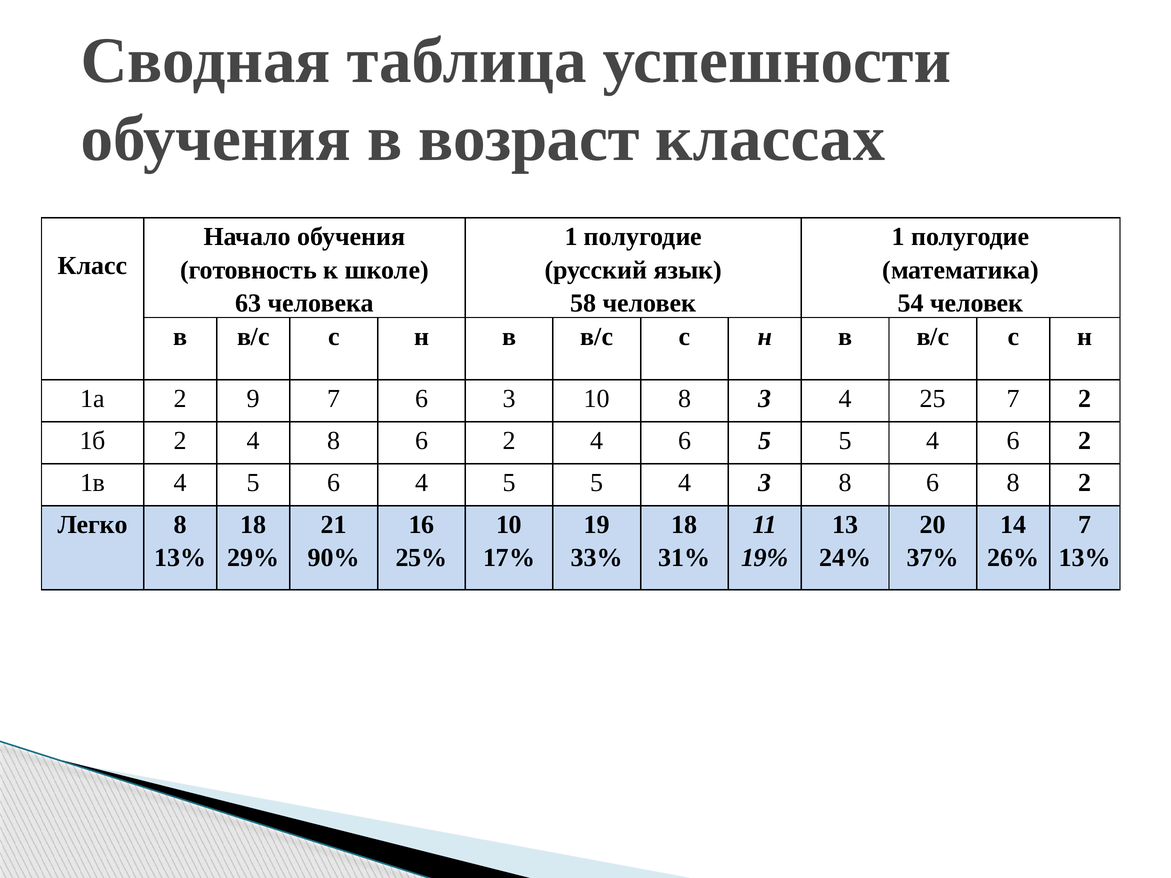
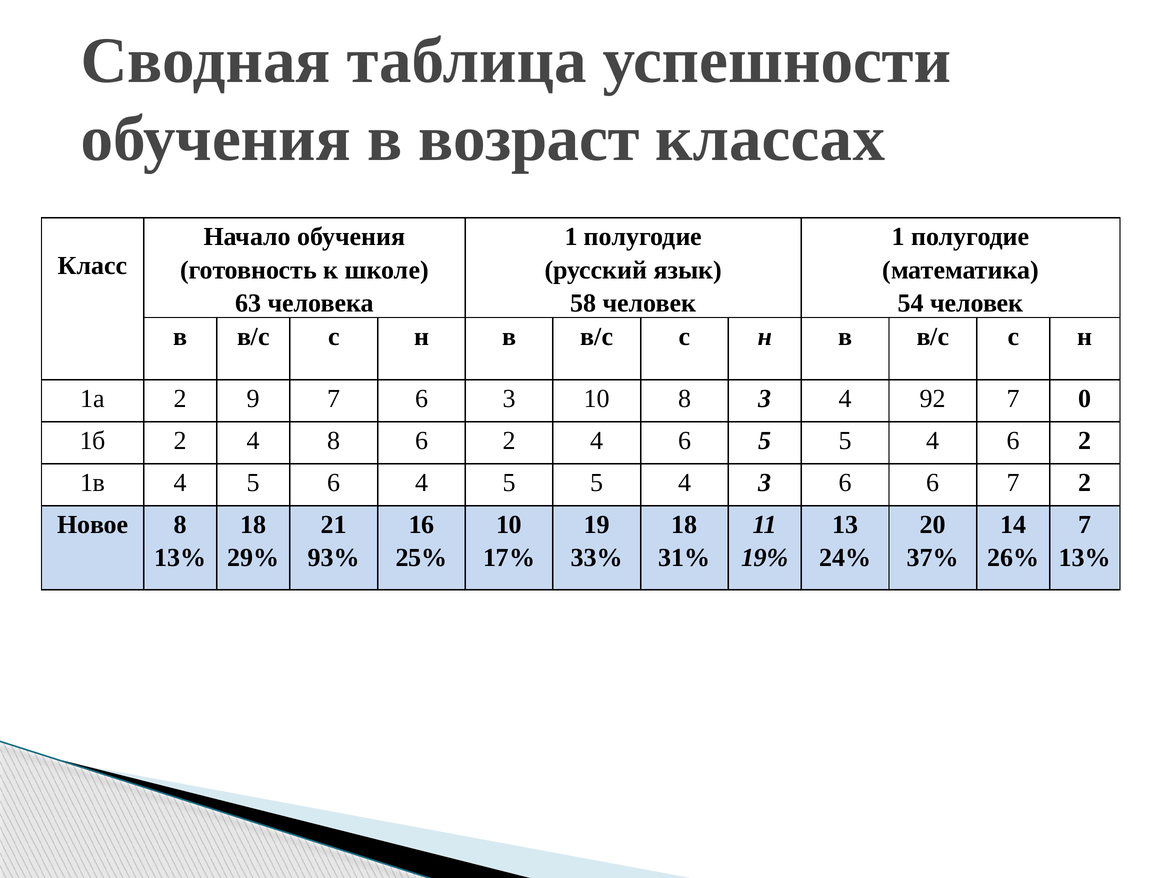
25: 25 -> 92
7 2: 2 -> 0
3 8: 8 -> 6
6 8: 8 -> 7
Легко: Легко -> Новое
90%: 90% -> 93%
